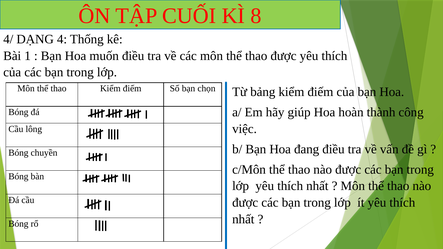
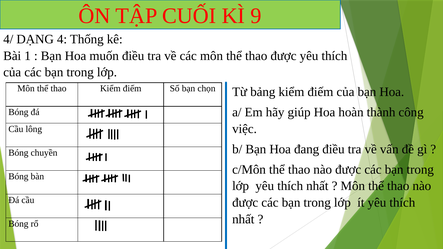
8: 8 -> 9
